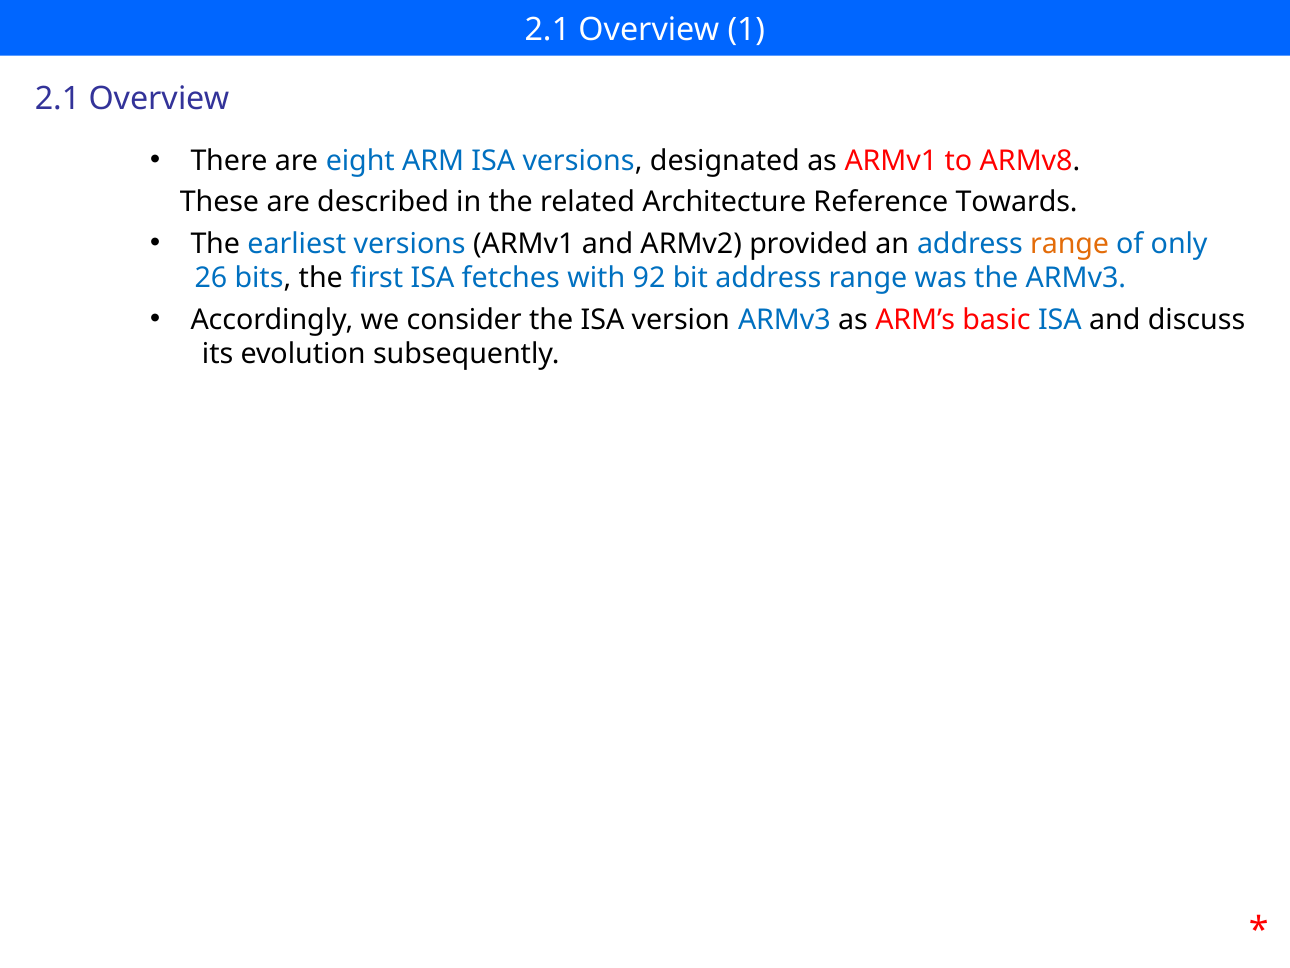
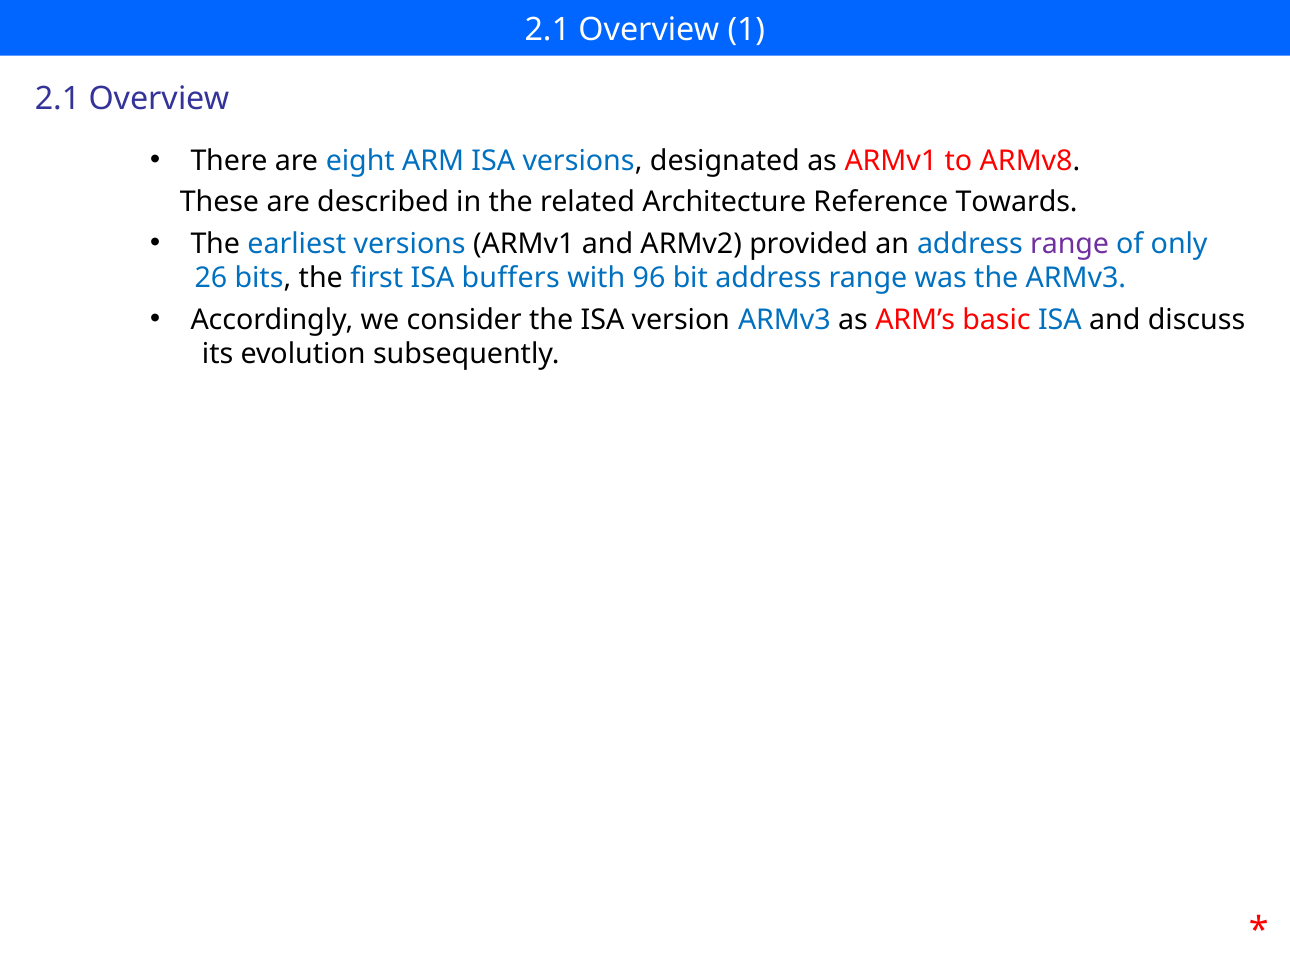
range at (1070, 244) colour: orange -> purple
fetches: fetches -> buffers
92: 92 -> 96
